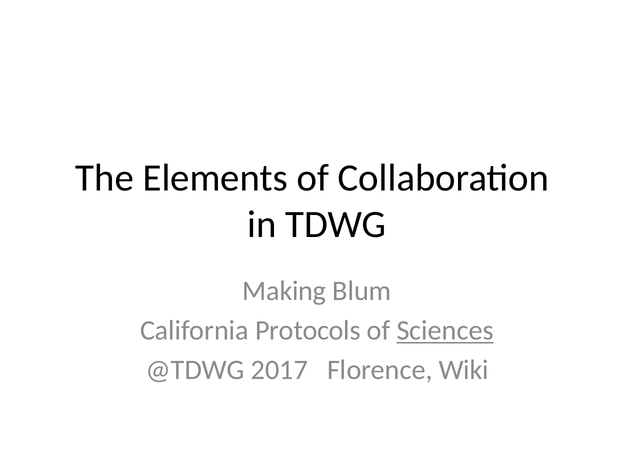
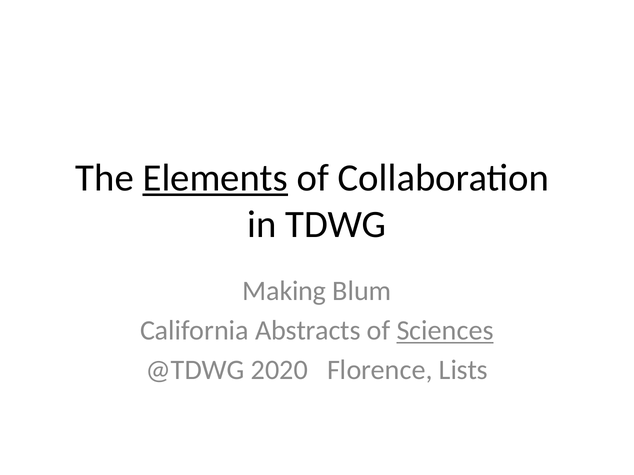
Elements underline: none -> present
Protocols: Protocols -> Abstracts
2017: 2017 -> 2020
Wiki: Wiki -> Lists
